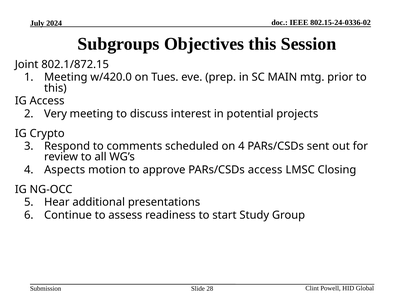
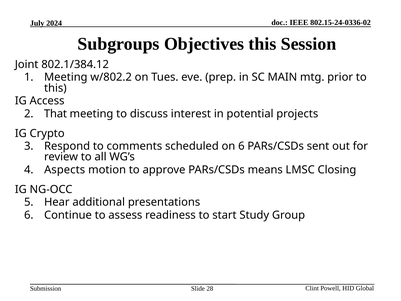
802.1/872.15: 802.1/872.15 -> 802.1/384.12
w/420.0: w/420.0 -> w/802.2
Very: Very -> That
on 4: 4 -> 6
PARs/CSDs access: access -> means
